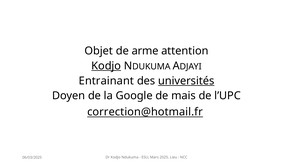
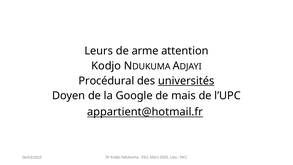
Objet: Objet -> Leurs
Kodjo at (106, 66) underline: present -> none
Entrainant: Entrainant -> Procédural
correction@hotmail.fr: correction@hotmail.fr -> appartient@hotmail.fr
